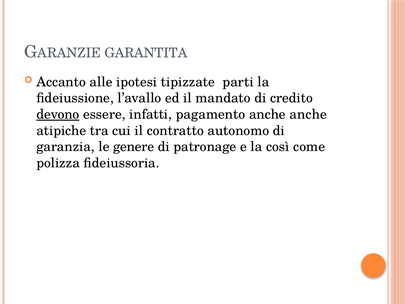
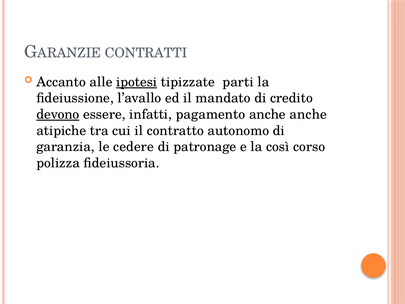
GARANTITA: GARANTITA -> CONTRATTI
ipotesi underline: none -> present
genere: genere -> cedere
come: come -> corso
